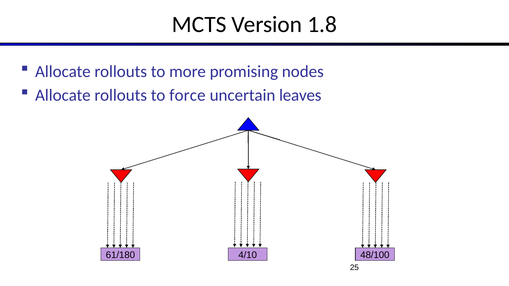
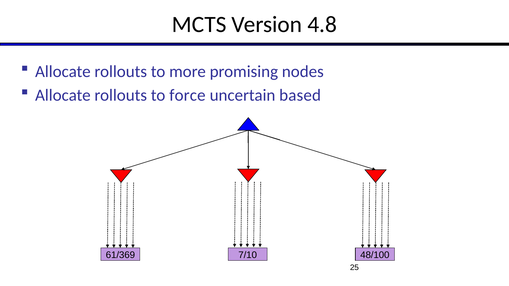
1.8: 1.8 -> 4.8
leaves: leaves -> based
61/180: 61/180 -> 61/369
4/10: 4/10 -> 7/10
